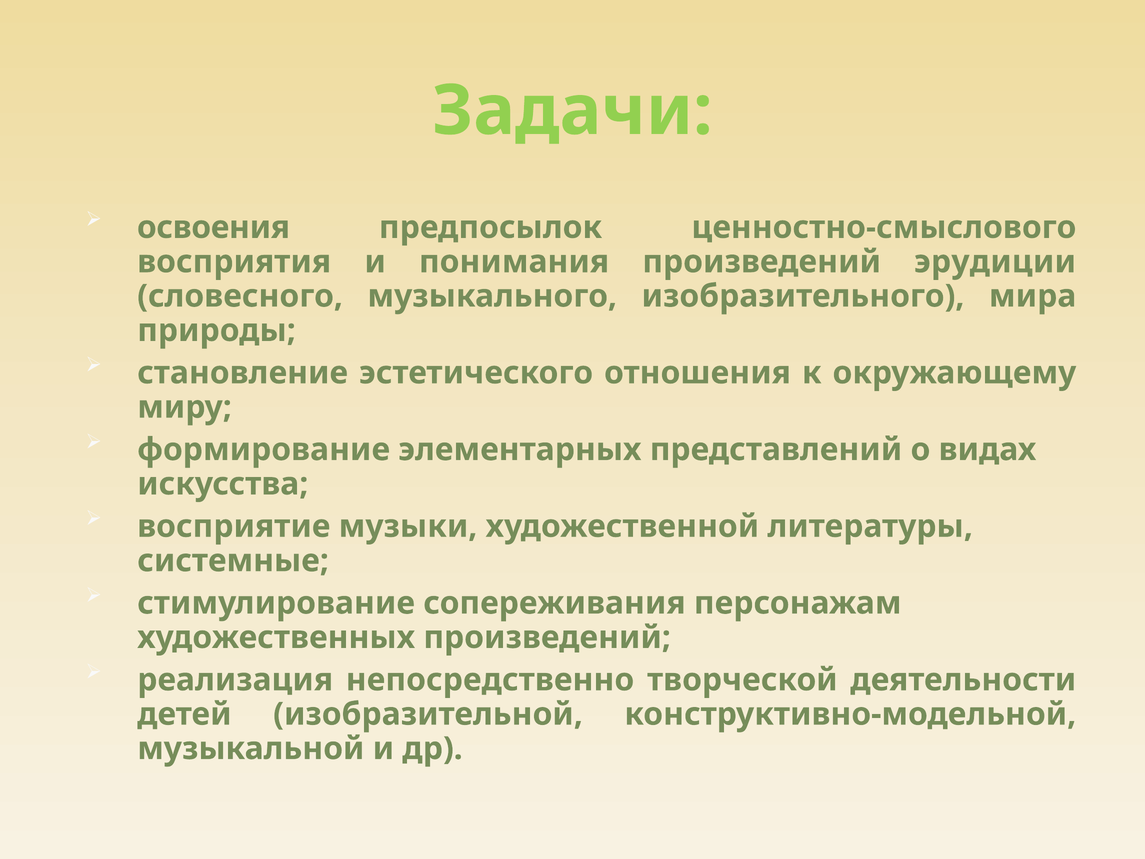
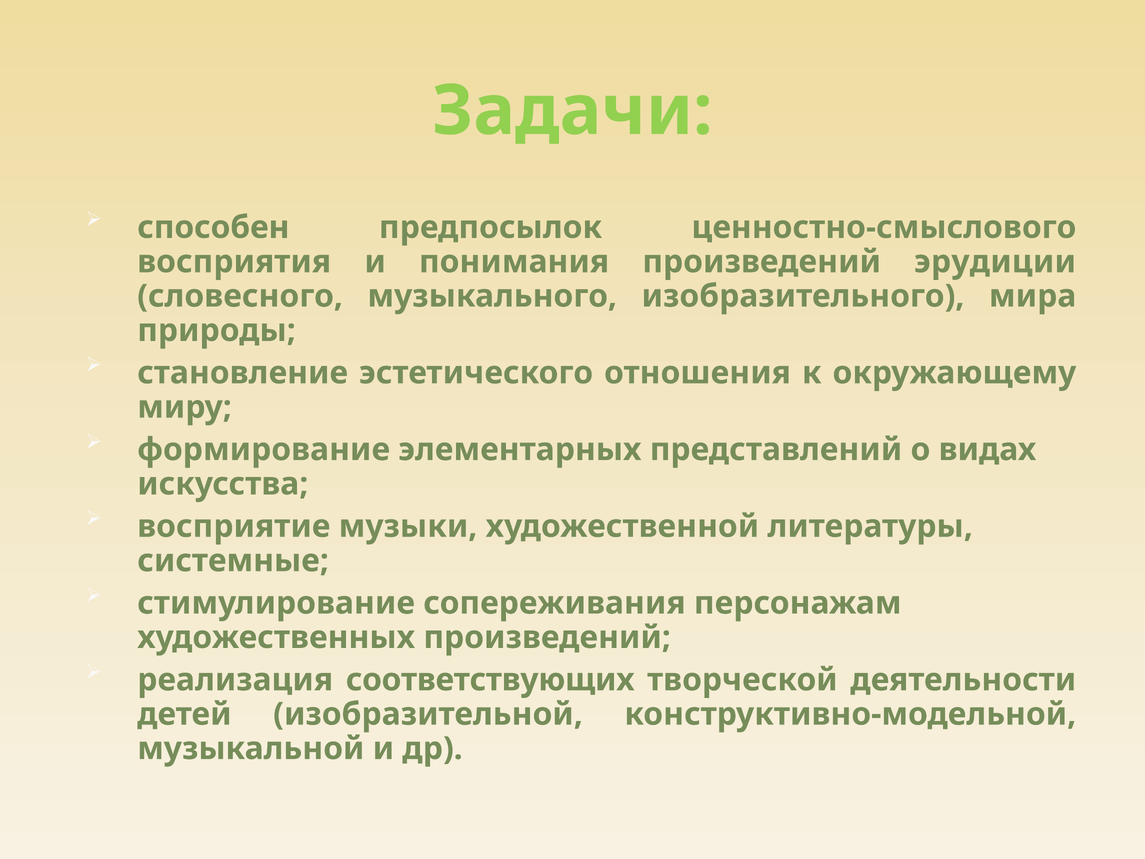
освоения: освоения -> способен
непосредственно: непосредственно -> соответствующих
